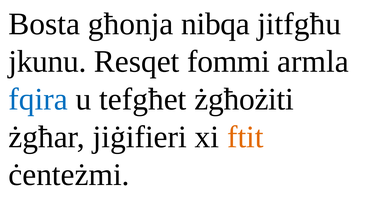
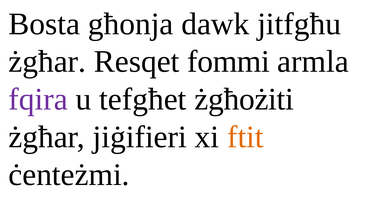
nibqa: nibqa -> dawk
jkunu at (47, 62): jkunu -> żgħar
fqira colour: blue -> purple
